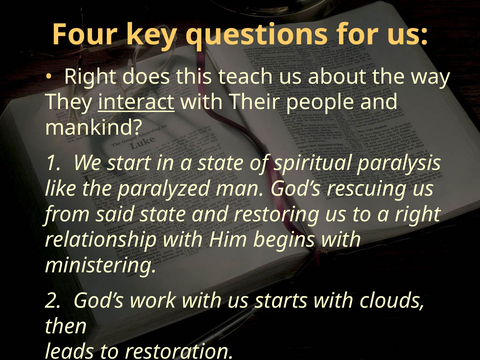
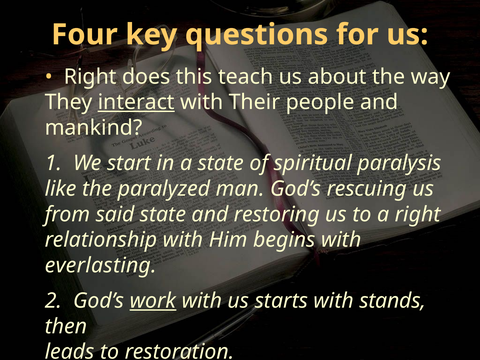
ministering: ministering -> everlasting
work underline: none -> present
clouds: clouds -> stands
